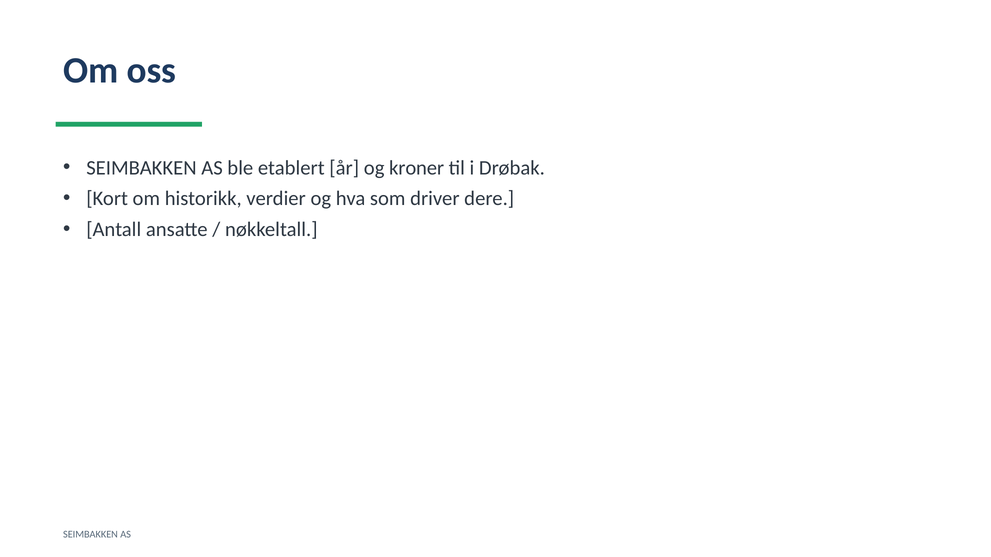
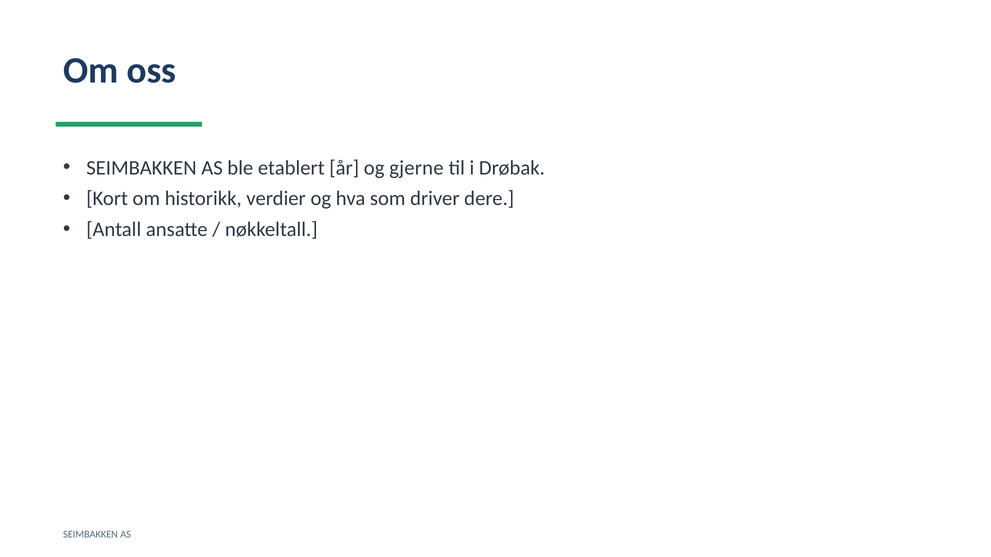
kroner: kroner -> gjerne
